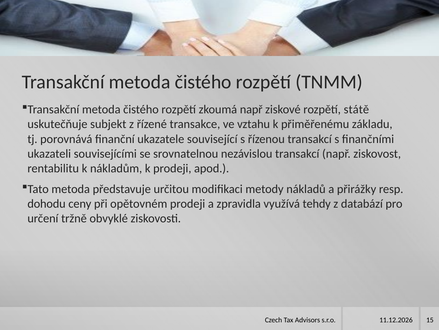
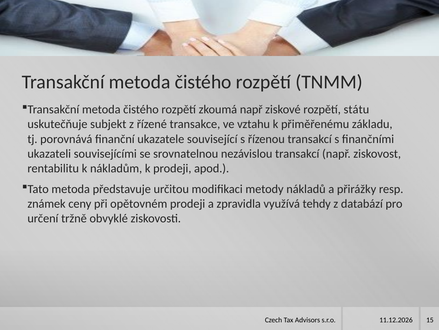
státě: státě -> státu
dohodu: dohodu -> známek
